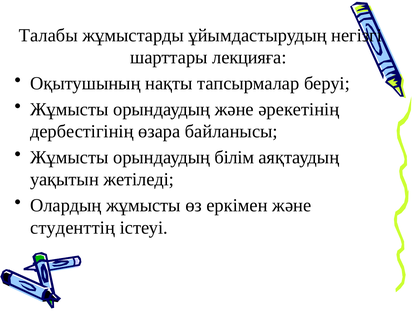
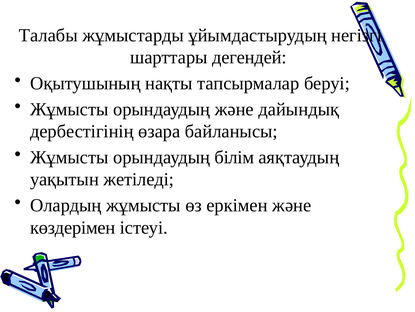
лекцияға: лекцияға -> дегендей
әрекетінің: әрекетінің -> дайындық
студенттің: студенттің -> көздерімен
